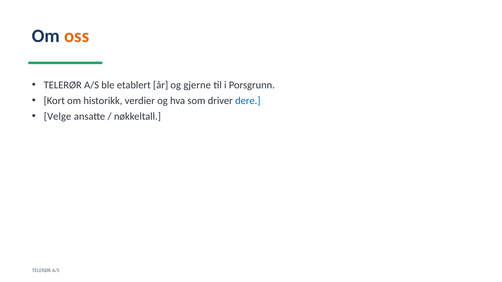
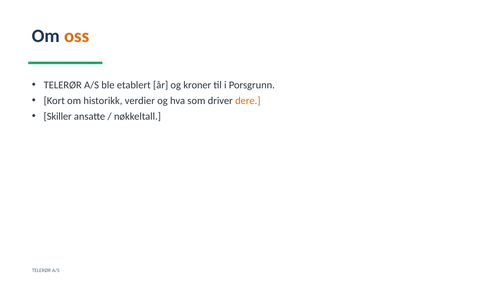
gjerne: gjerne -> kroner
dere colour: blue -> orange
Velge: Velge -> Skiller
